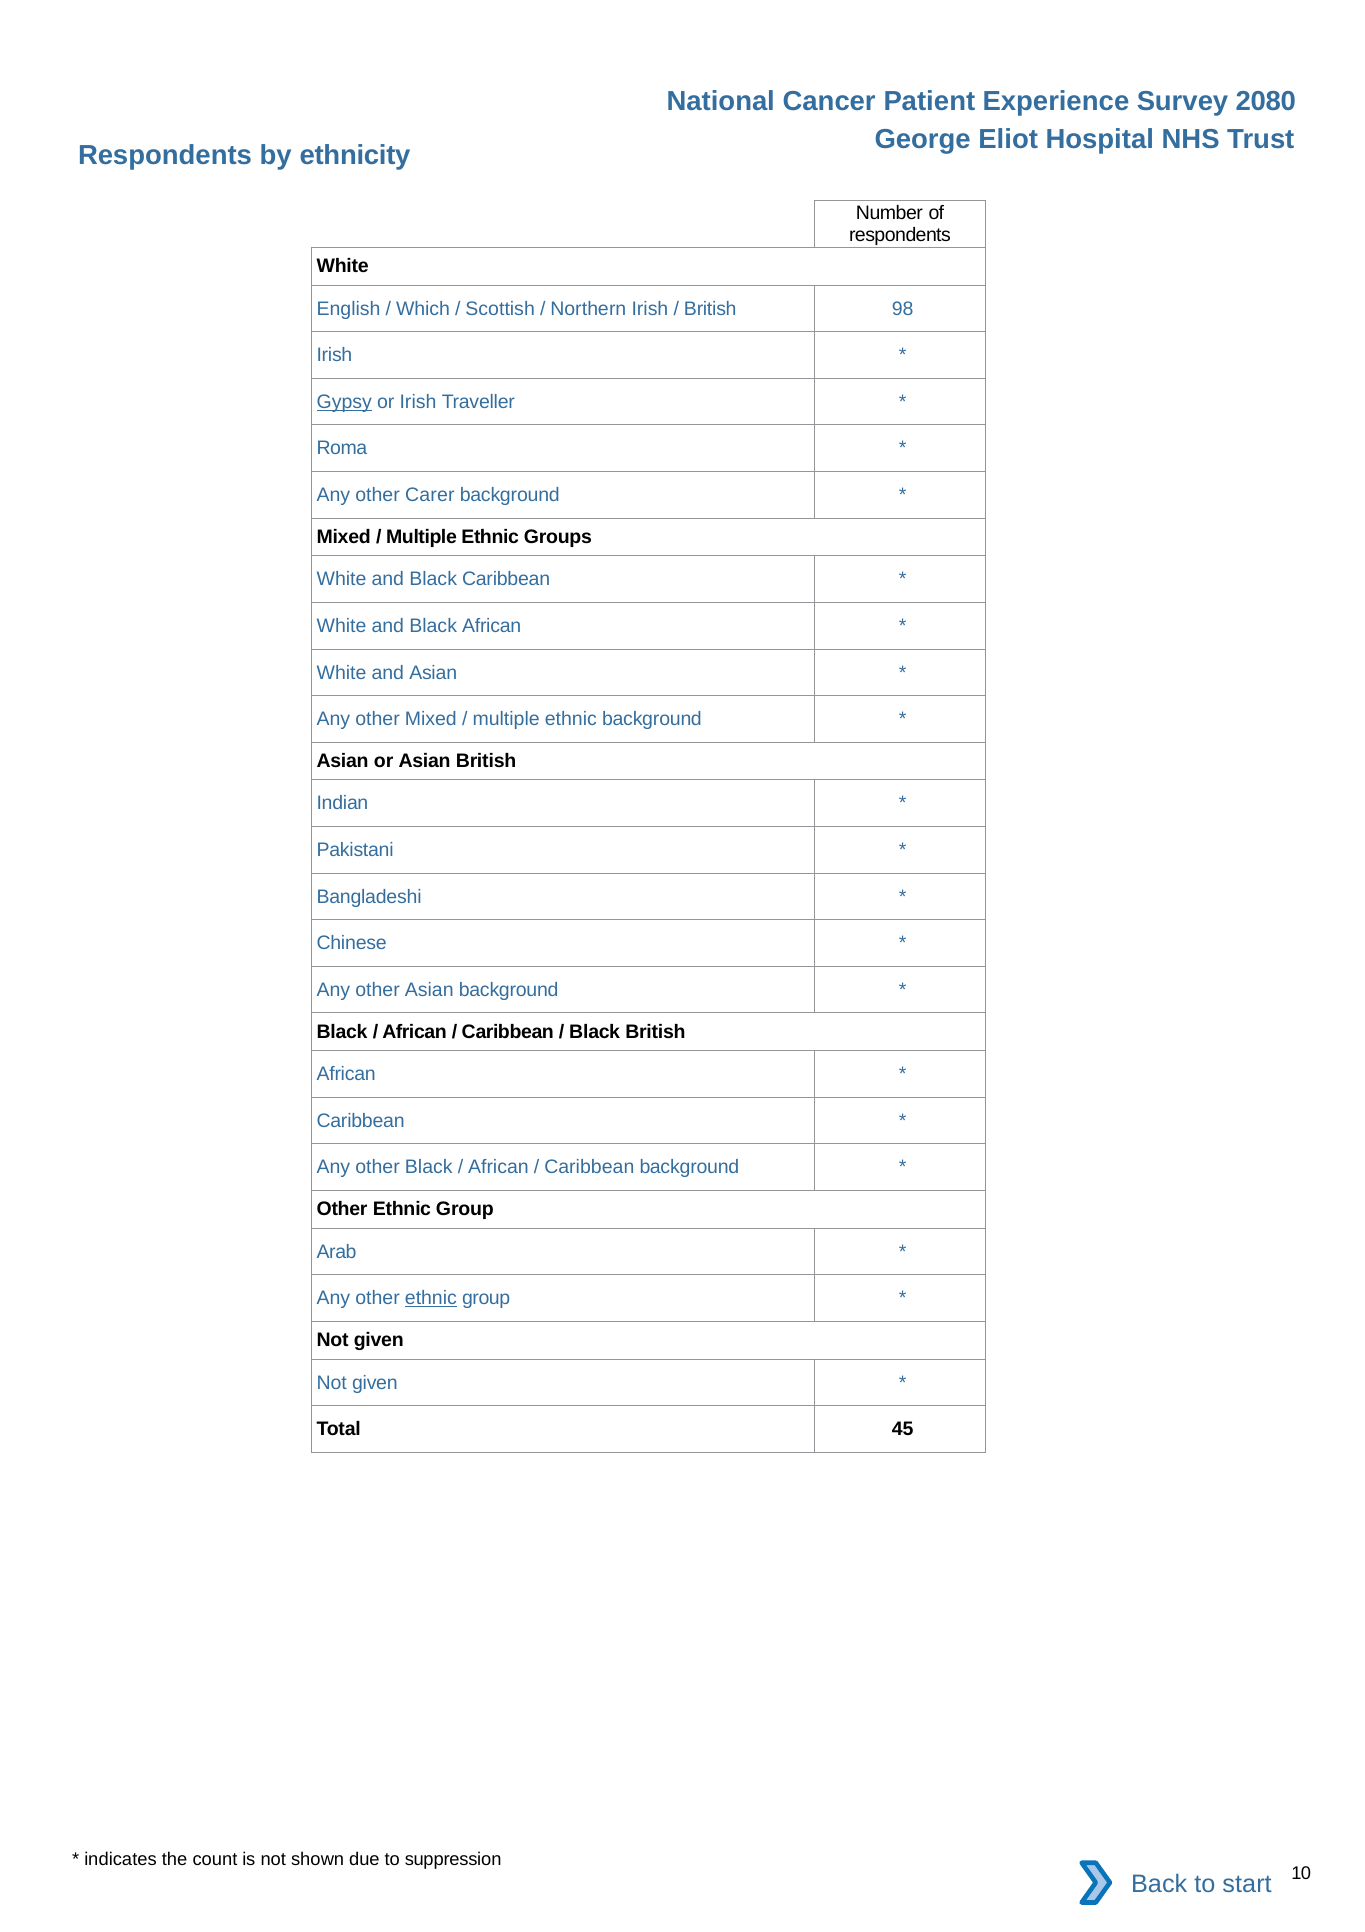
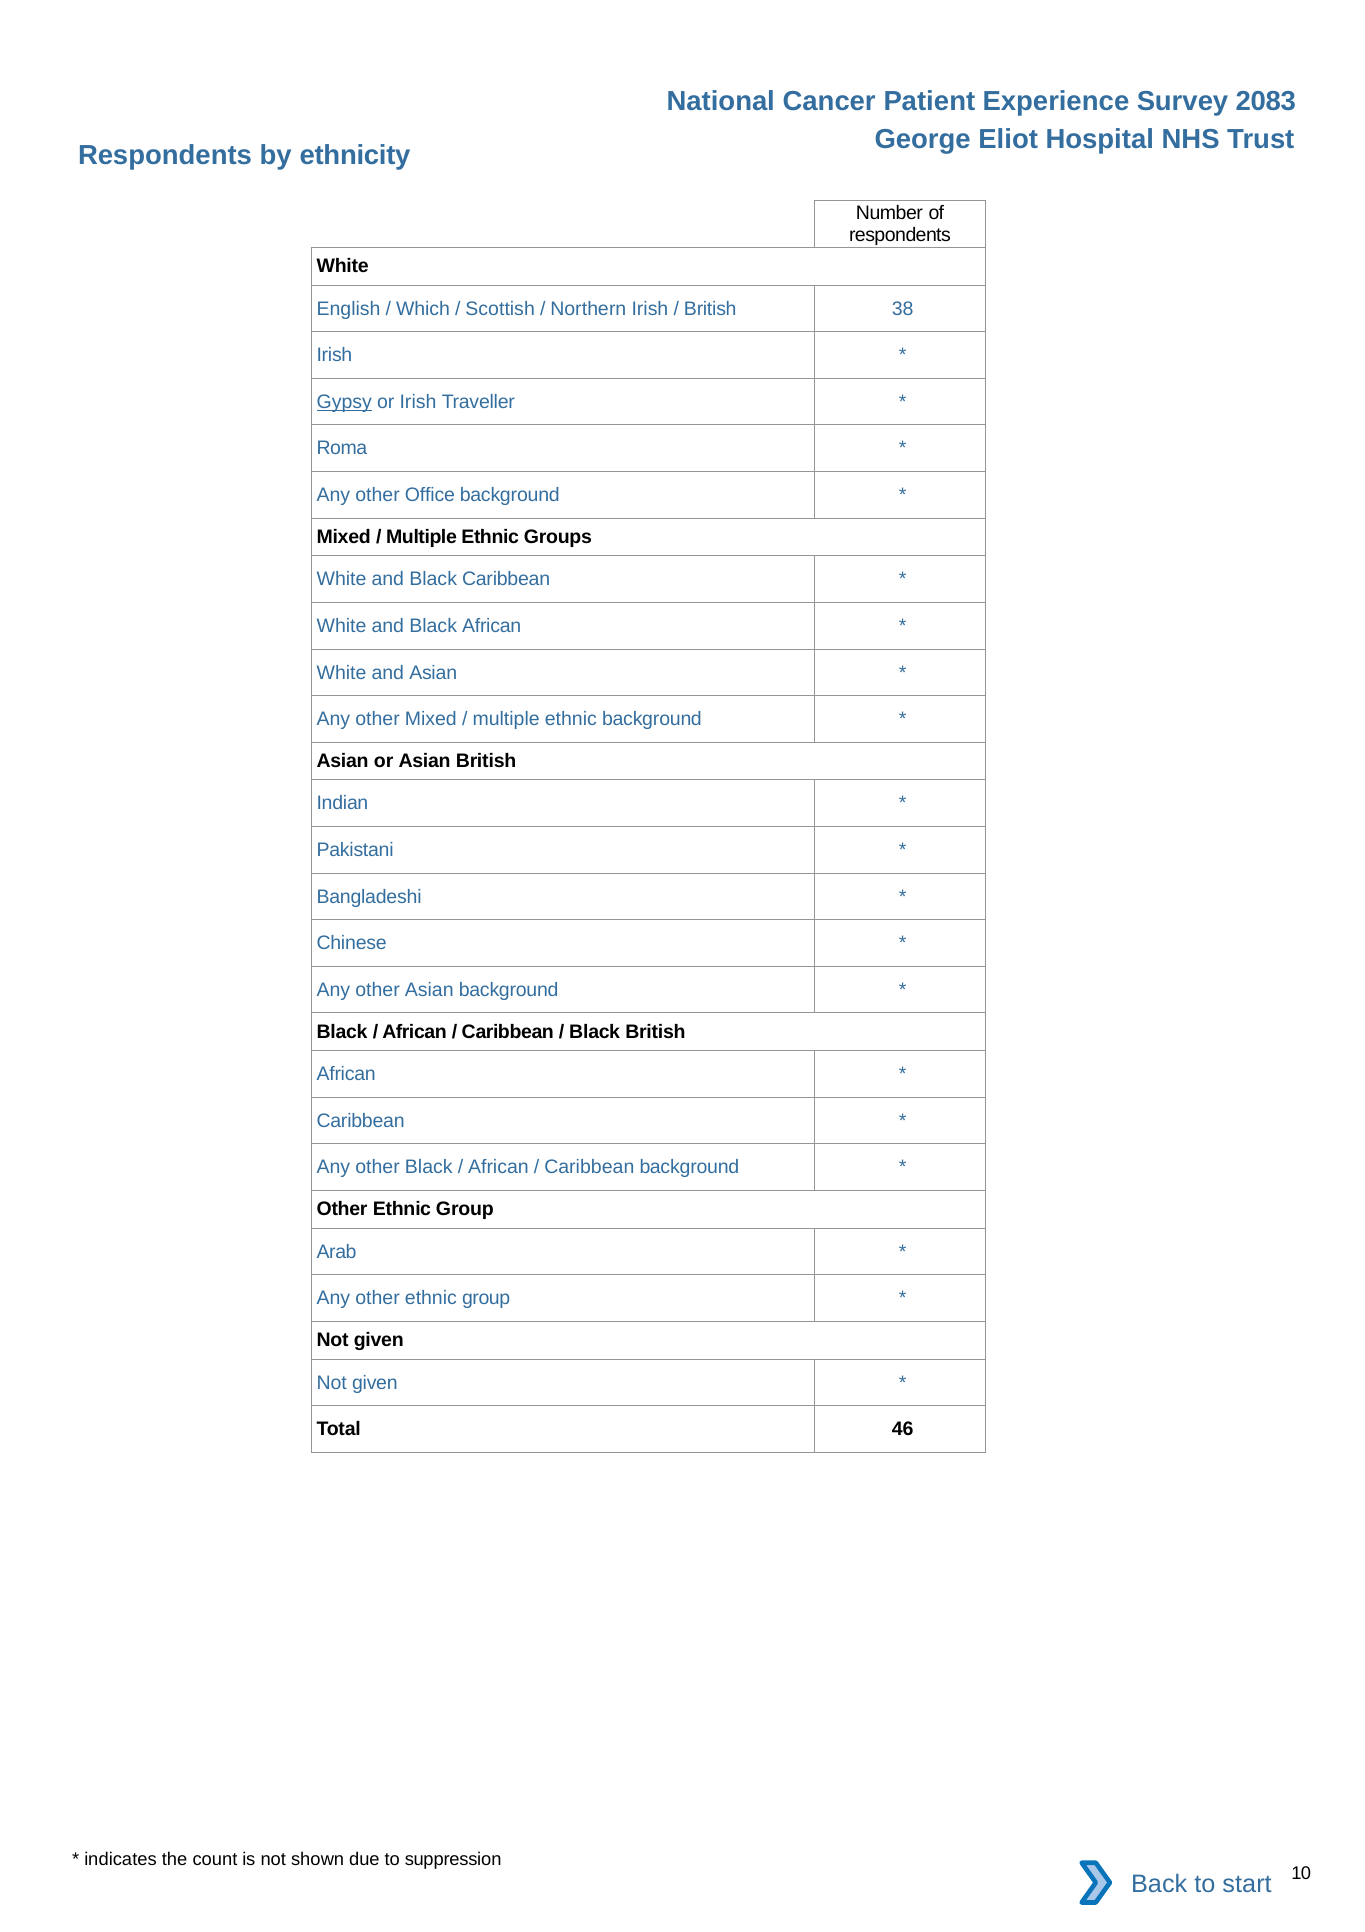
2080: 2080 -> 2083
98: 98 -> 38
Carer: Carer -> Office
ethnic at (431, 1298) underline: present -> none
45: 45 -> 46
